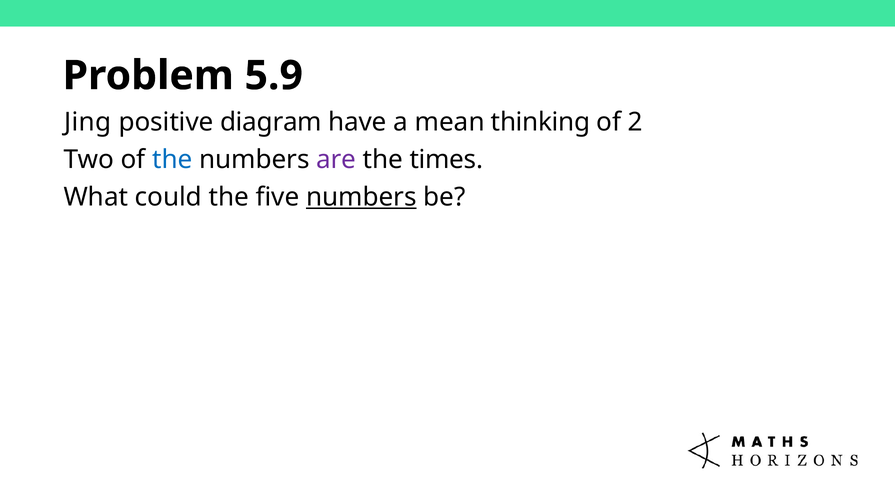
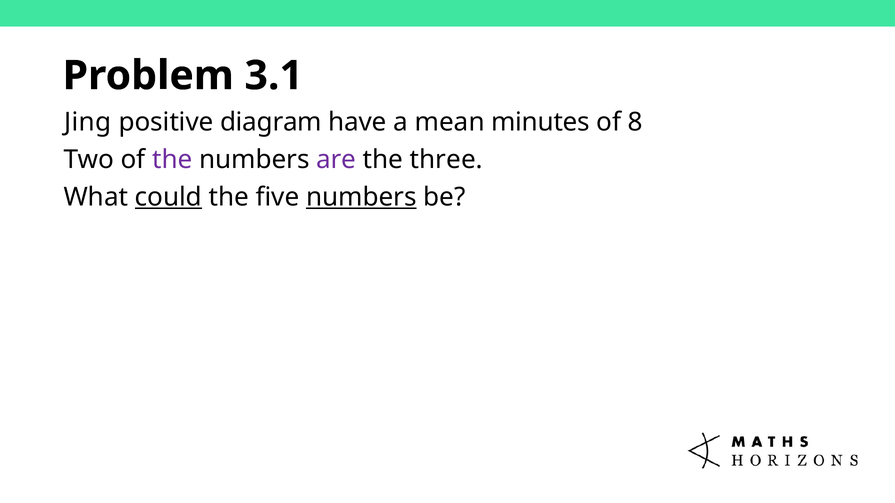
5.9: 5.9 -> 3.1
thinking: thinking -> minutes
2: 2 -> 8
the at (172, 160) colour: blue -> purple
times: times -> three
could underline: none -> present
